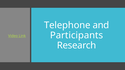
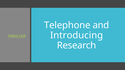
Participants: Participants -> Introducing
